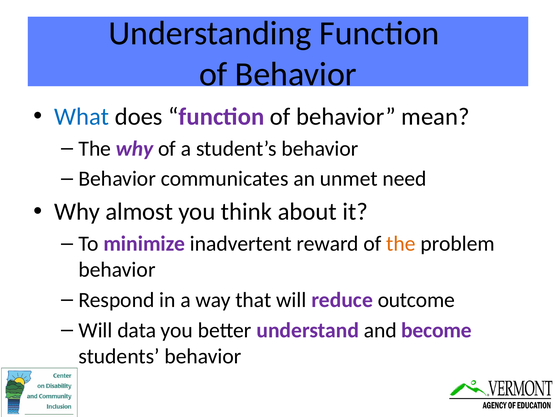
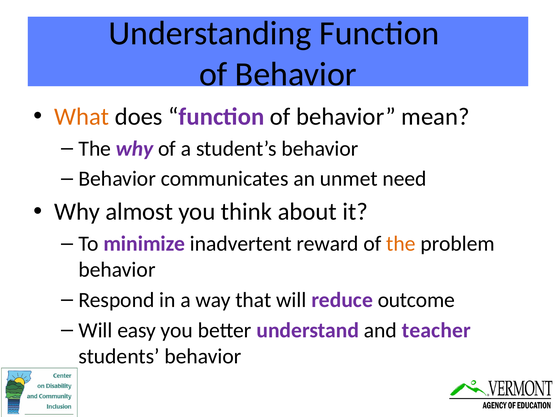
What colour: blue -> orange
data: data -> easy
become: become -> teacher
